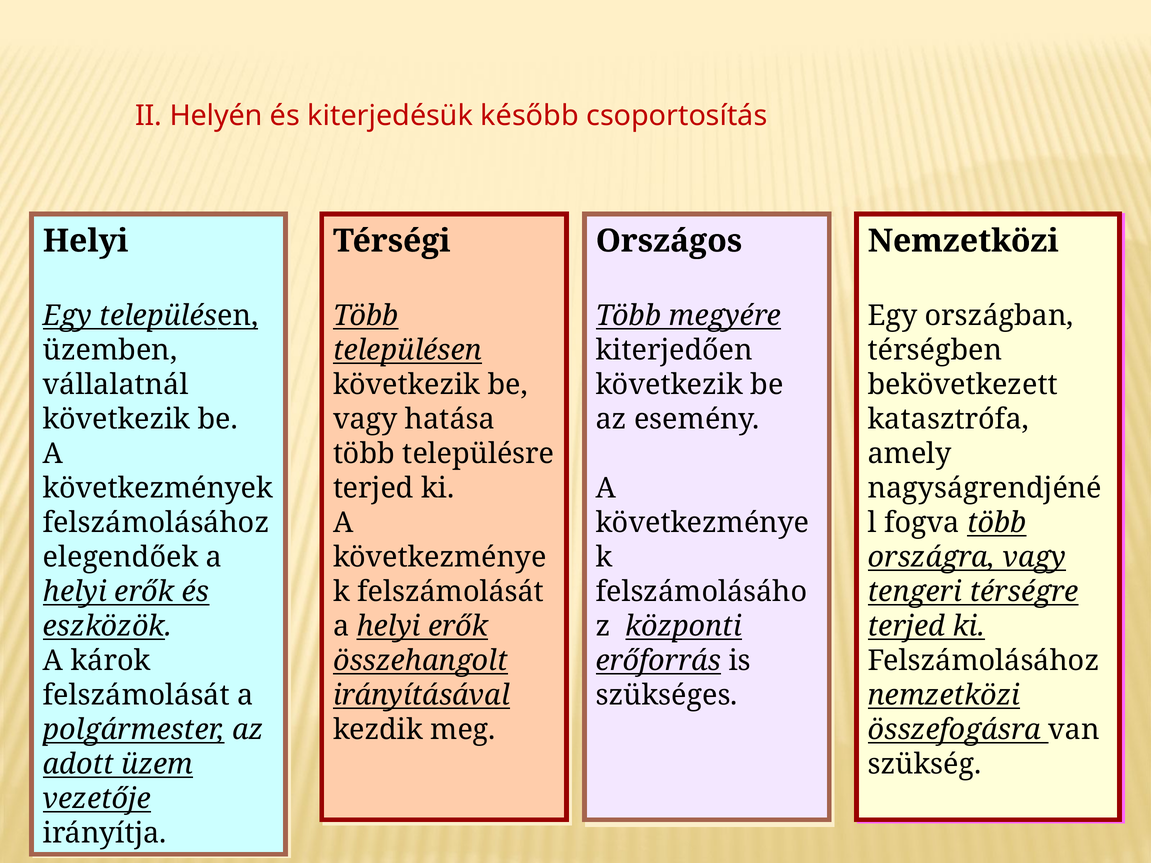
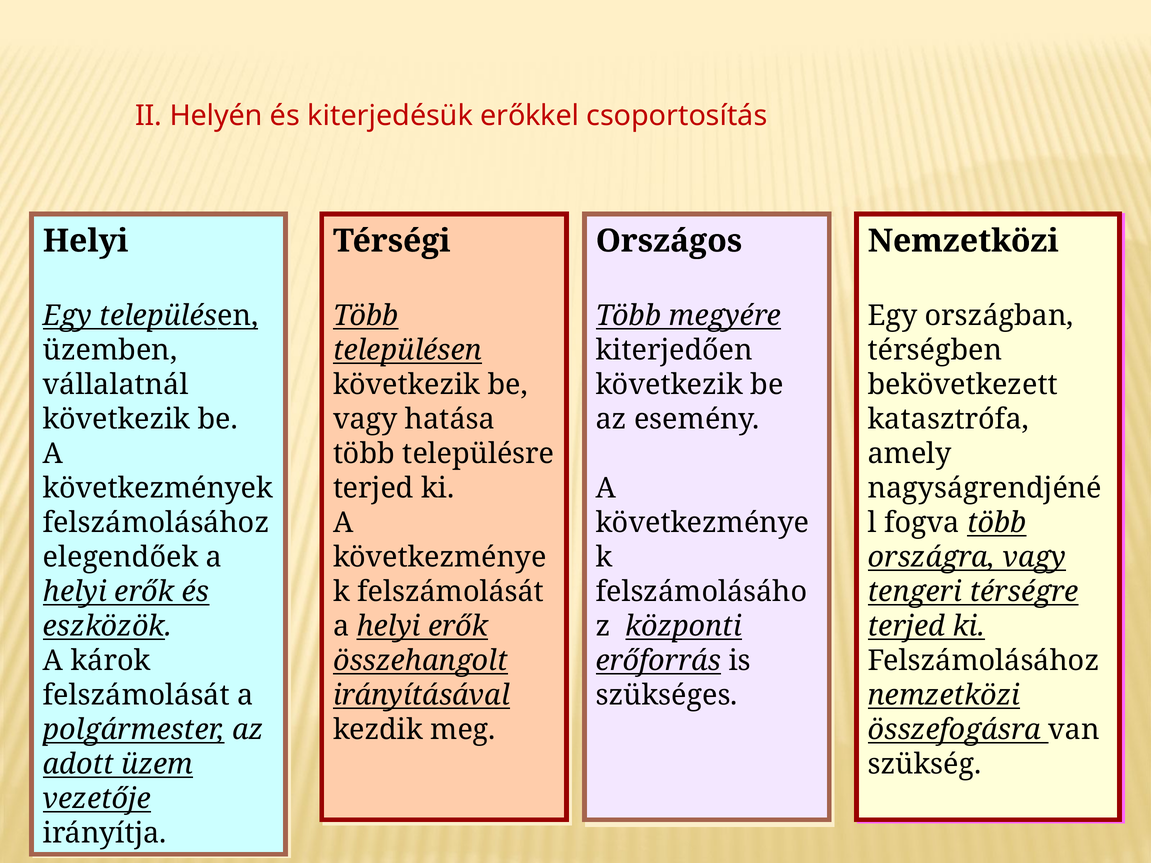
később: később -> erőkkel
